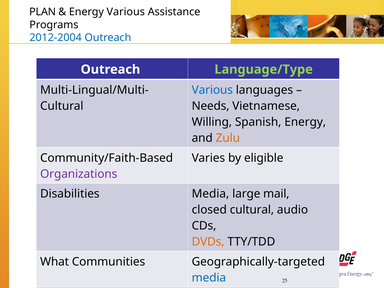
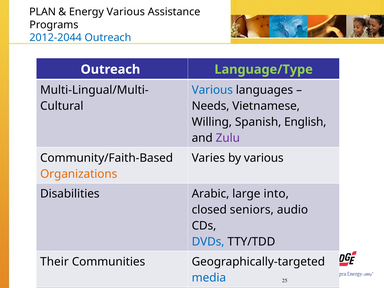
2012-2004: 2012-2004 -> 2012-2044
Spanish Energy: Energy -> English
Zulu colour: orange -> purple
by eligible: eligible -> various
Organizations colour: purple -> orange
Disabilities Media: Media -> Arabic
mail: mail -> into
closed cultural: cultural -> seniors
DVDs colour: orange -> blue
What: What -> Their
